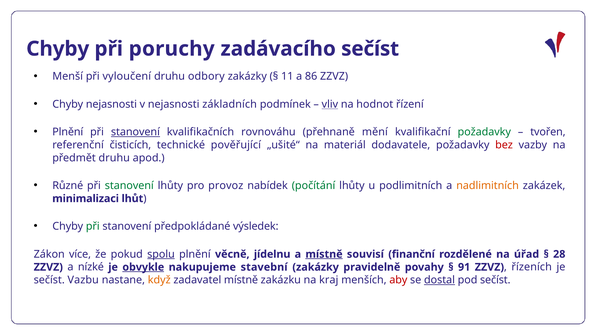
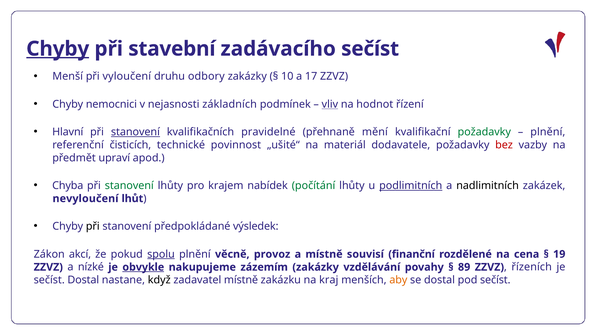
Chyby at (58, 49) underline: none -> present
poruchy: poruchy -> stavební
11: 11 -> 10
86: 86 -> 17
Chyby nejasnosti: nejasnosti -> nemocnici
Plnění at (68, 132): Plnění -> Hlavní
rovnováhu: rovnováhu -> pravidelné
tvořen at (548, 132): tvořen -> plnění
pověřující: pověřující -> povinnost
předmět druhu: druhu -> upraví
Různé: Různé -> Chyba
provoz: provoz -> krajem
podlimitních underline: none -> present
nadlimitních colour: orange -> black
minimalizaci: minimalizaci -> nevyloučení
při at (93, 227) colour: green -> black
více: více -> akcí
jídelnu: jídelnu -> provoz
místně at (324, 254) underline: present -> none
úřad: úřad -> cena
28: 28 -> 19
stavební: stavební -> zázemím
pravidelně: pravidelně -> vzdělávání
91: 91 -> 89
sečíst Vazbu: Vazbu -> Dostal
když colour: orange -> black
aby colour: red -> orange
dostal at (439, 280) underline: present -> none
